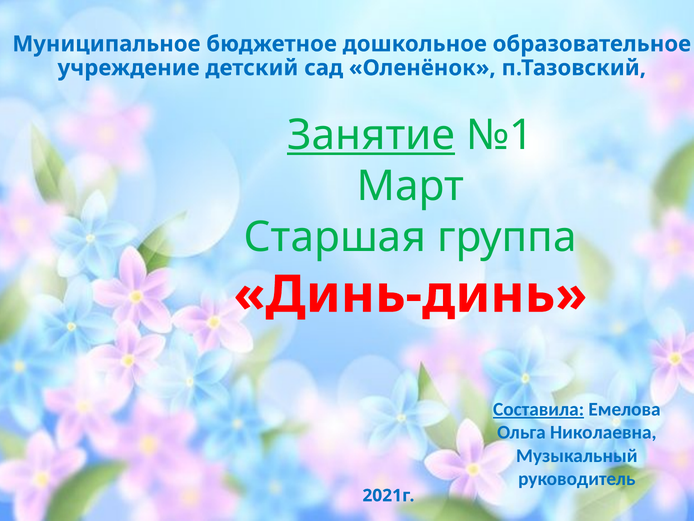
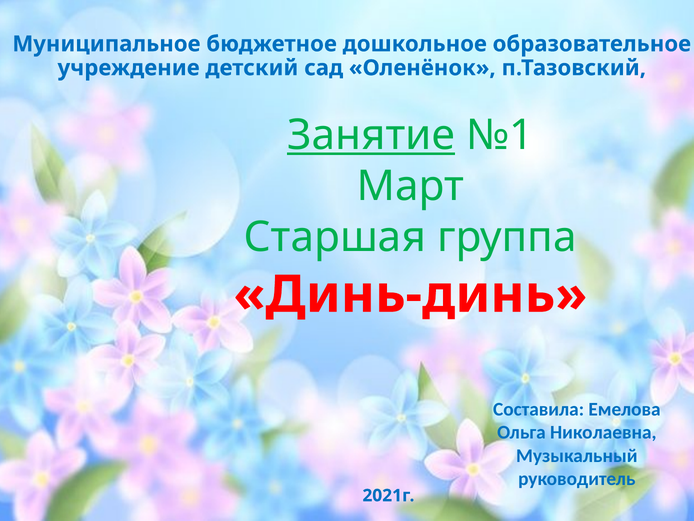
Составила underline: present -> none
